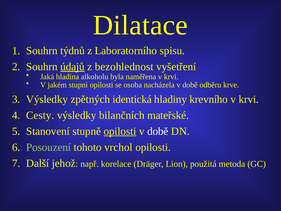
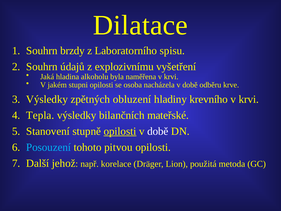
týdnů: týdnů -> brzdy
údajů underline: present -> none
bezohlednost: bezohlednost -> explozivnímu
identická: identická -> obluzení
Cesty: Cesty -> Tepla
Posouzení colour: light green -> light blue
vrchol: vrchol -> pitvou
